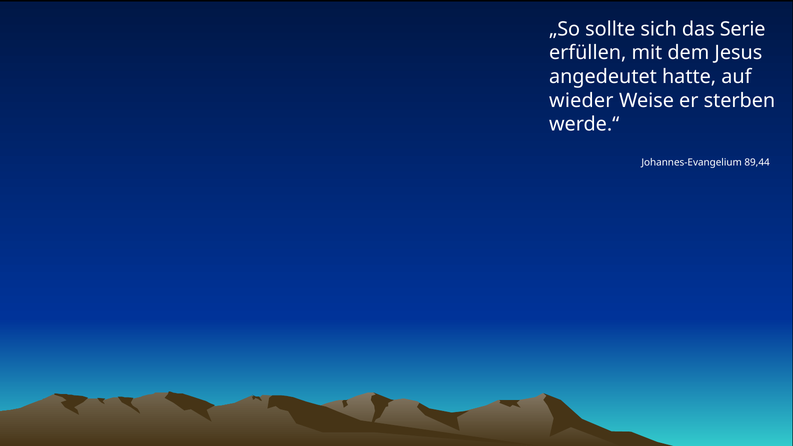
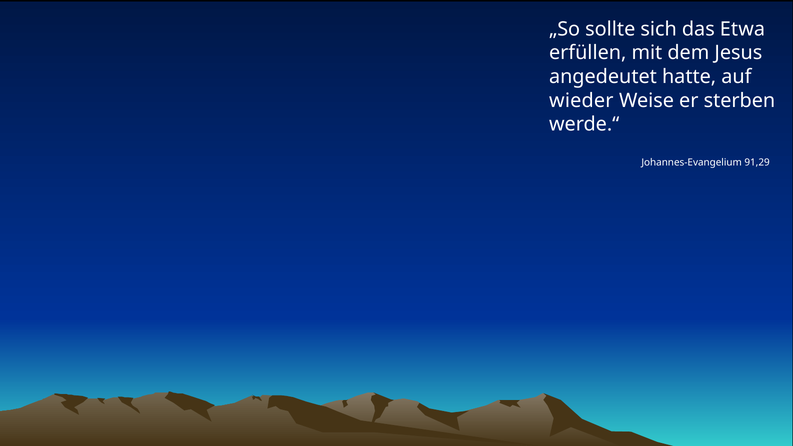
Serie: Serie -> Etwa
89,44: 89,44 -> 91,29
